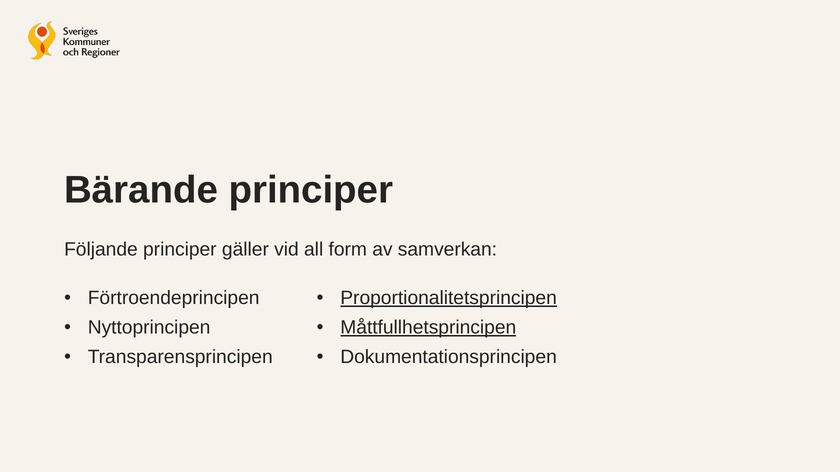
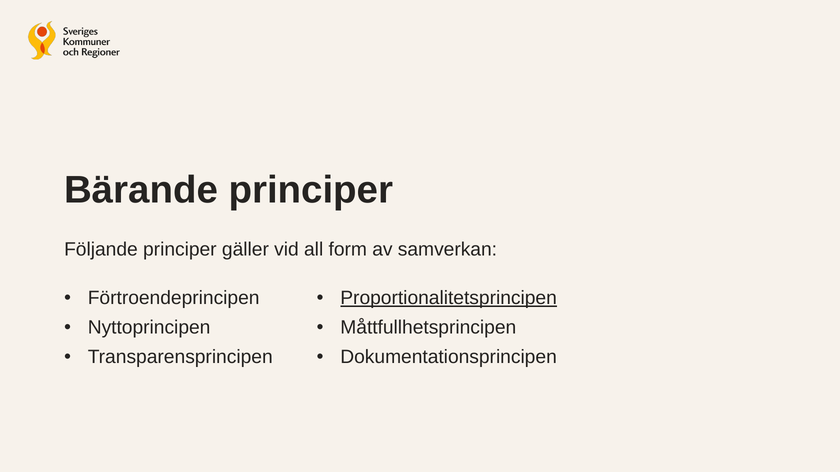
Måttfullhetsprincipen underline: present -> none
